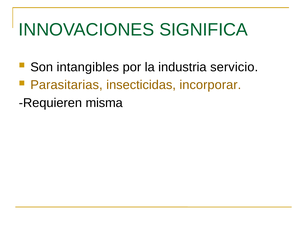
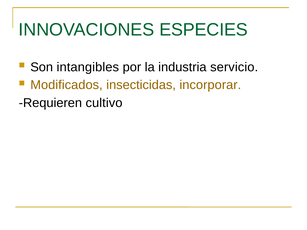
SIGNIFICA: SIGNIFICA -> ESPECIES
Parasitarias: Parasitarias -> Modificados
misma: misma -> cultivo
